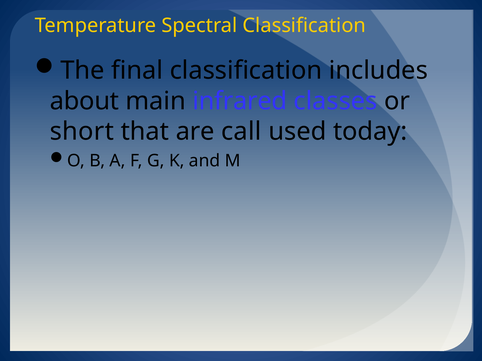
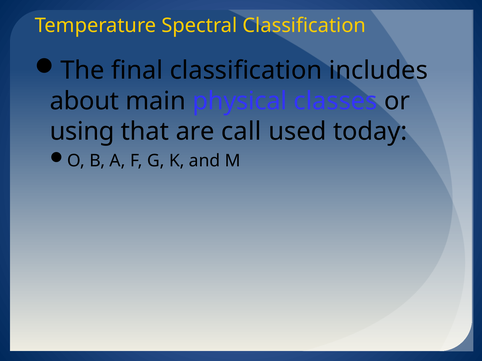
infrared: infrared -> physical
short: short -> using
